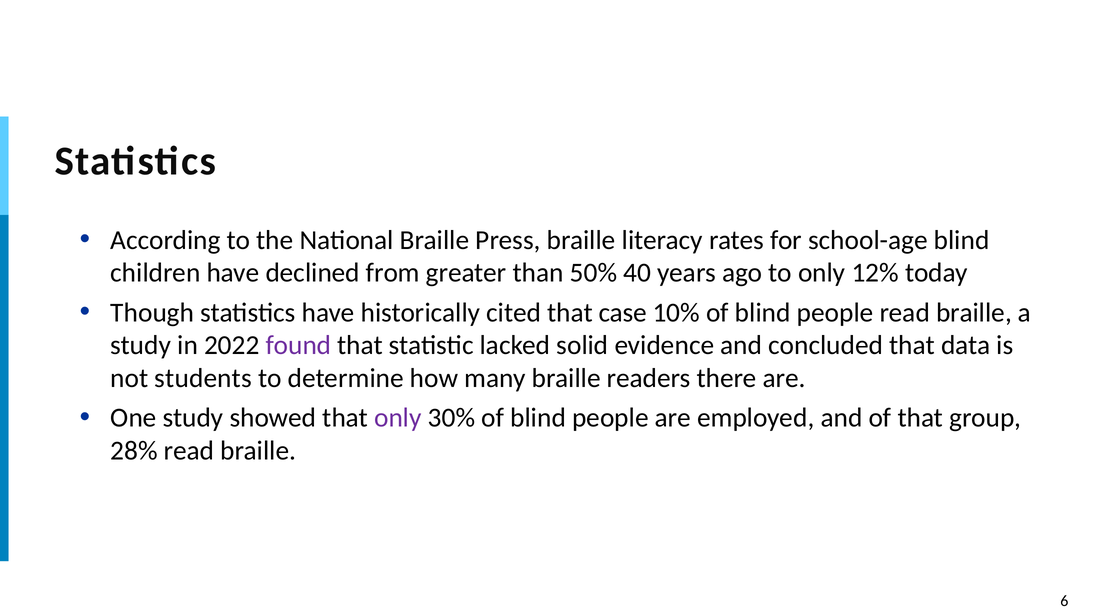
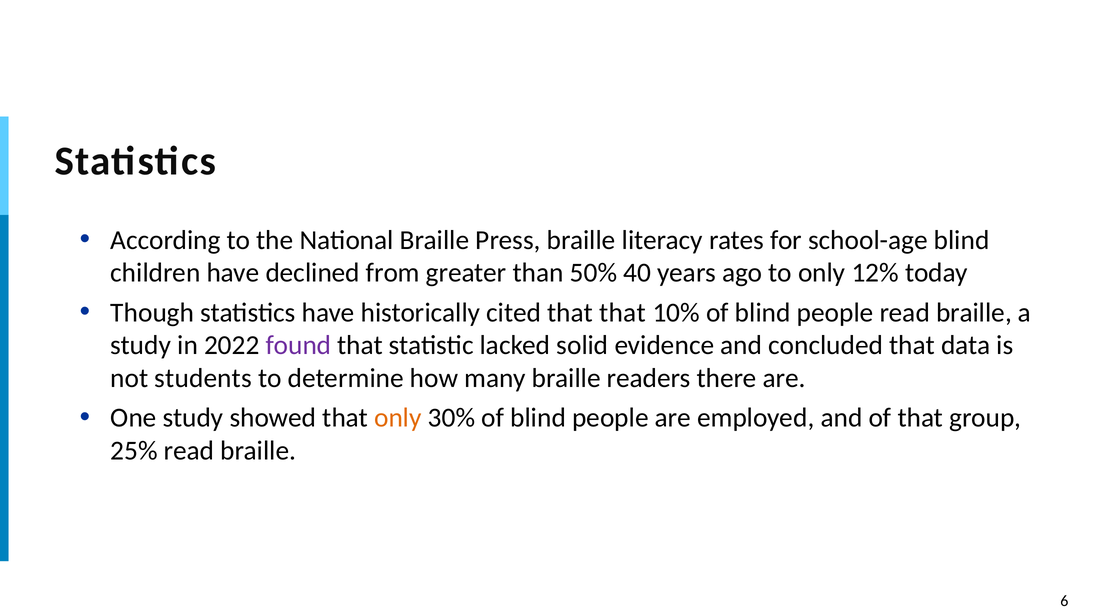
that case: case -> that
only at (398, 418) colour: purple -> orange
28%: 28% -> 25%
